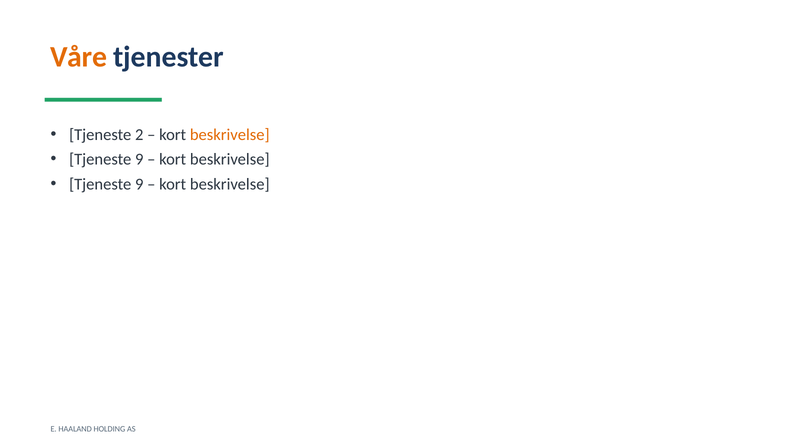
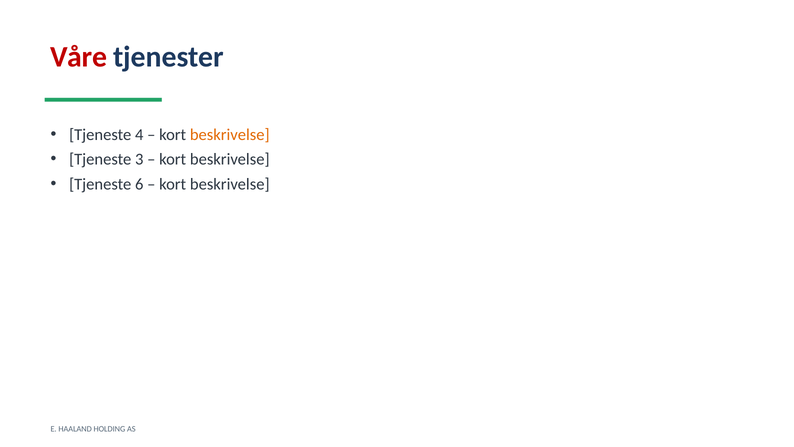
Våre colour: orange -> red
2: 2 -> 4
9 at (139, 159): 9 -> 3
9 at (139, 184): 9 -> 6
